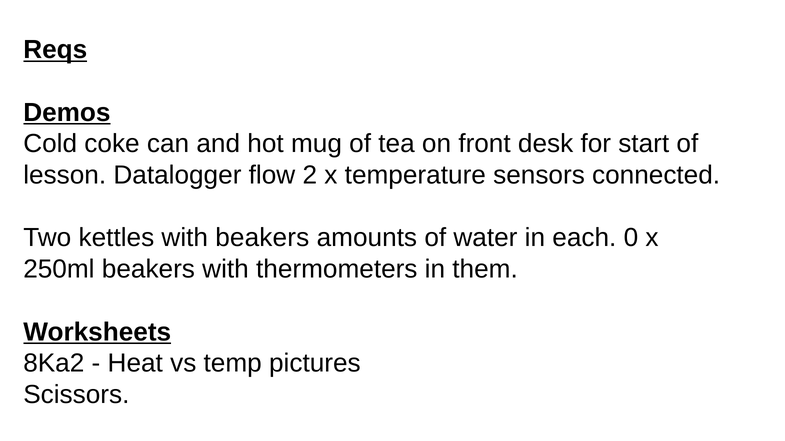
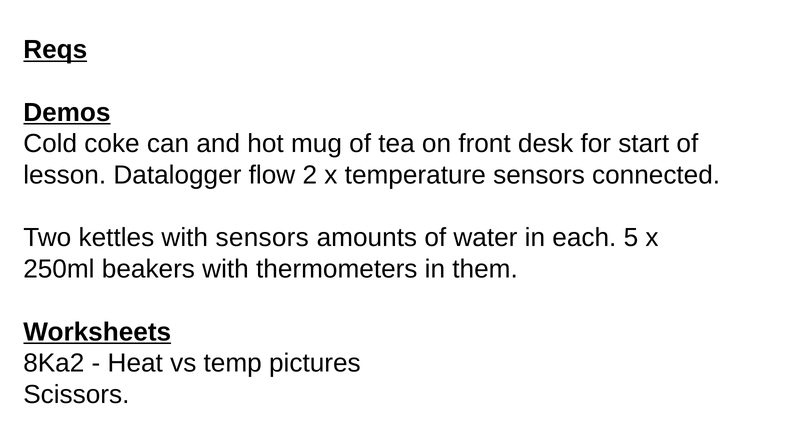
with beakers: beakers -> sensors
0: 0 -> 5
